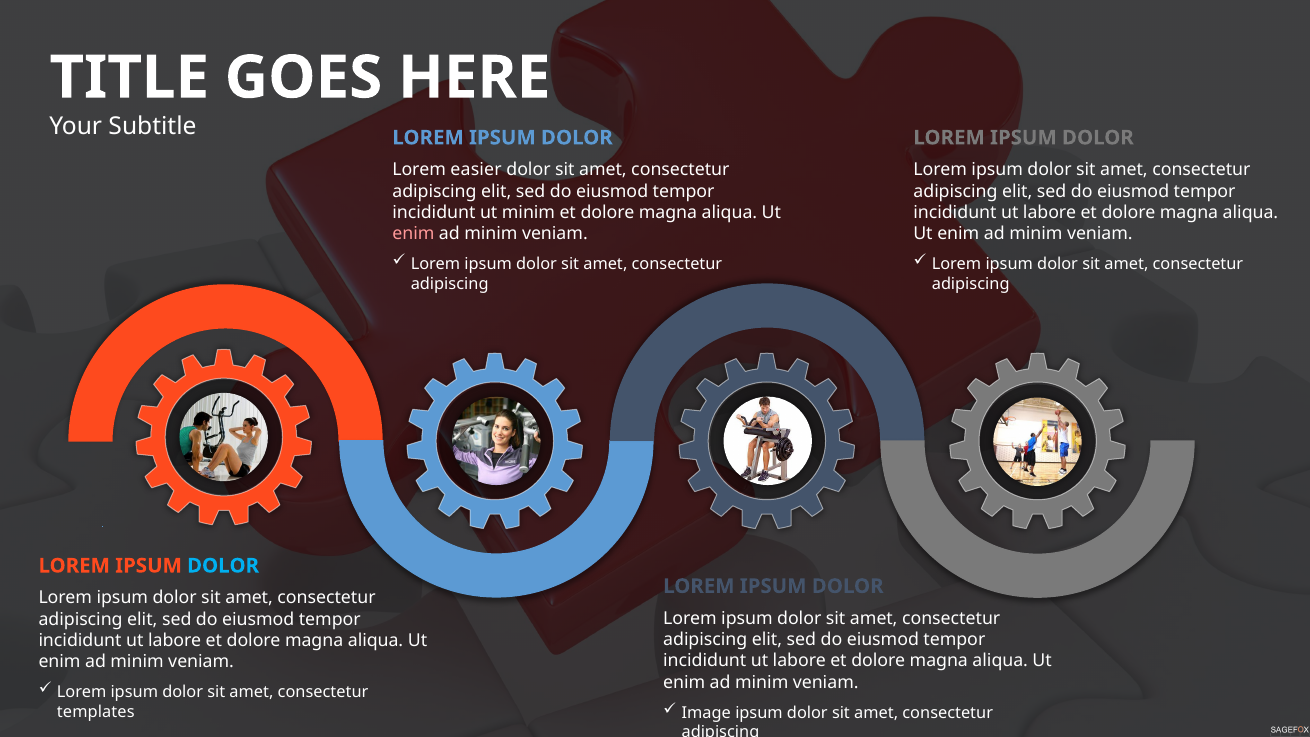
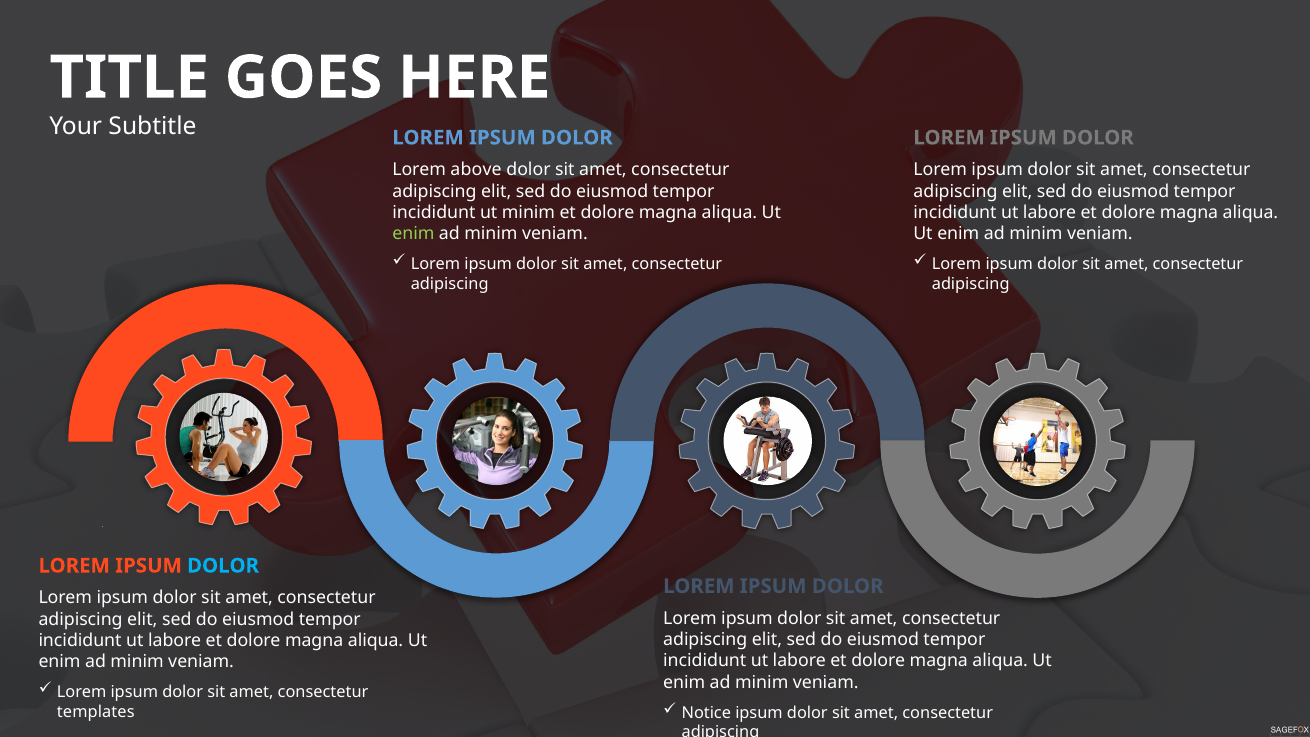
easier: easier -> above
enim at (413, 234) colour: pink -> light green
Image: Image -> Notice
